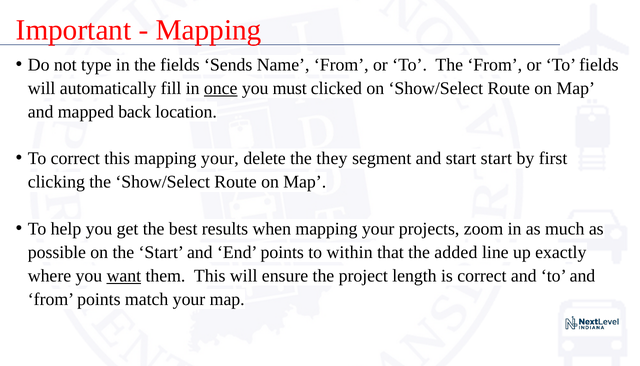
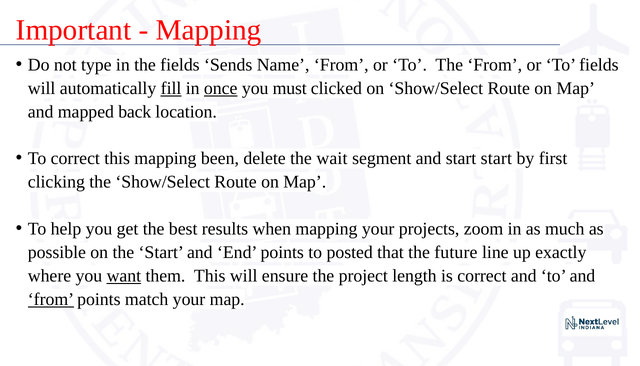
fill underline: none -> present
this mapping your: your -> been
they: they -> wait
within: within -> posted
added: added -> future
from at (51, 299) underline: none -> present
